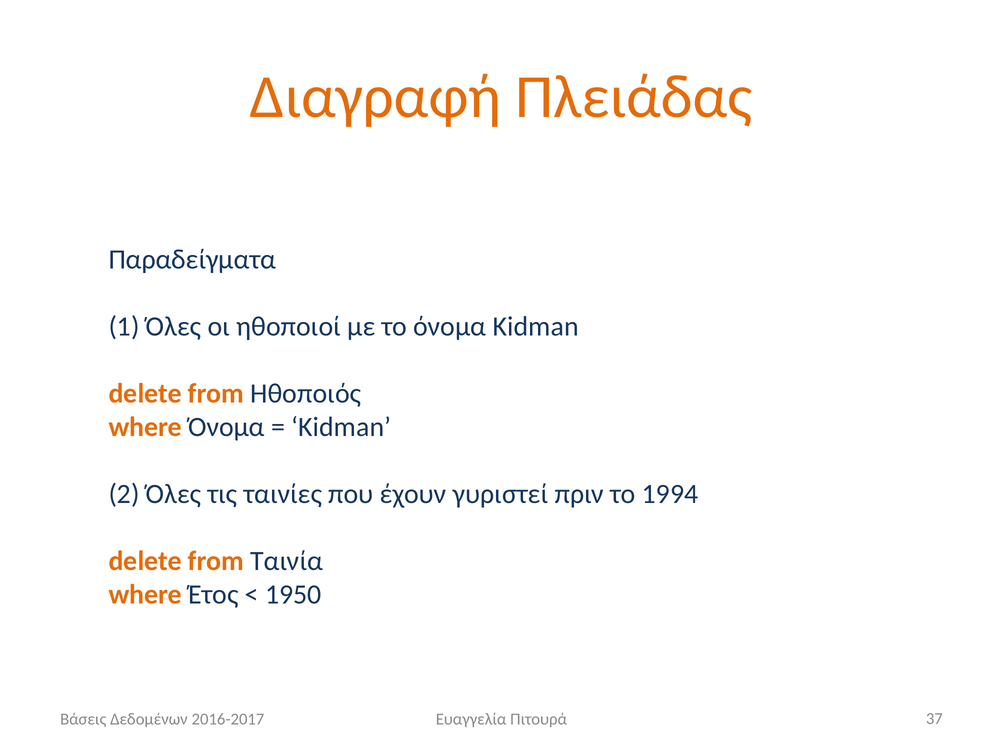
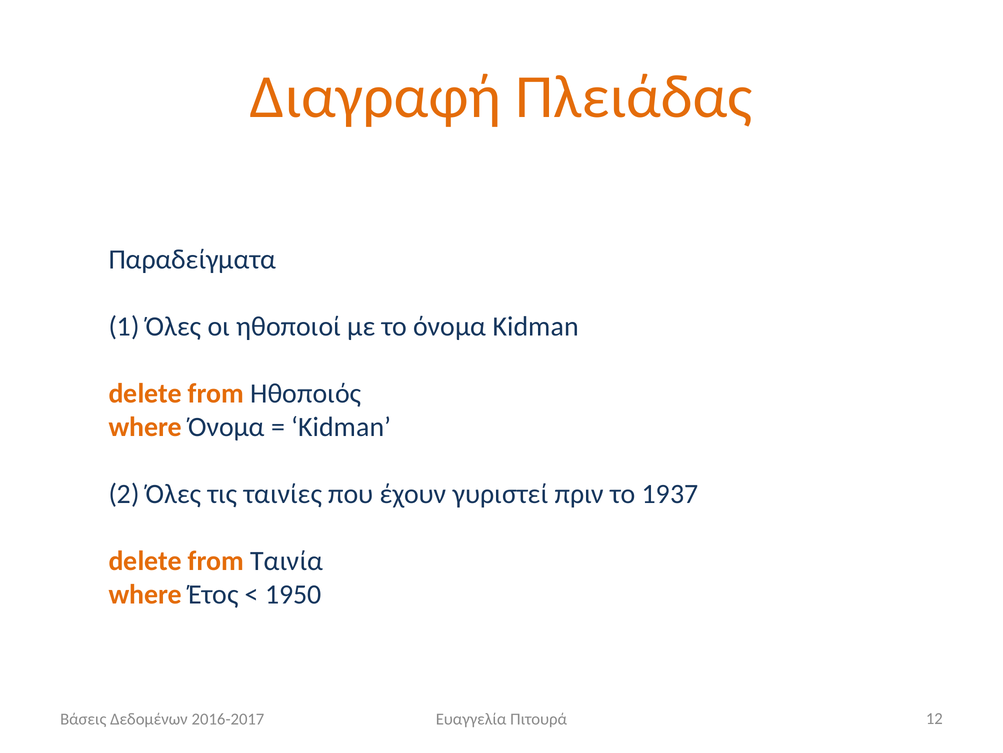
1994: 1994 -> 1937
37: 37 -> 12
